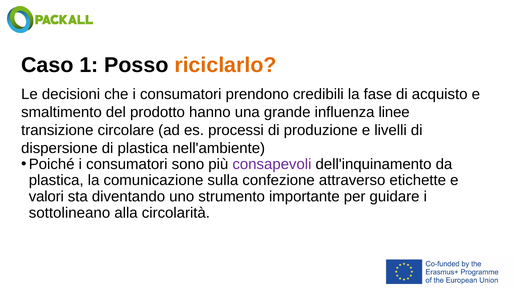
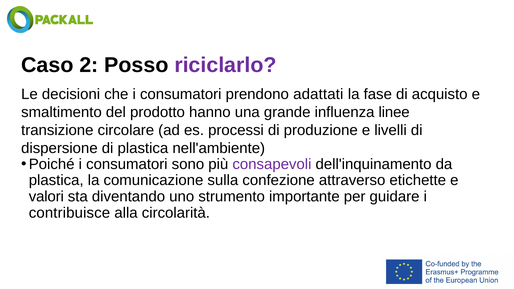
1: 1 -> 2
riciclarlo colour: orange -> purple
credibili: credibili -> adattati
sottolineano: sottolineano -> contribuisce
